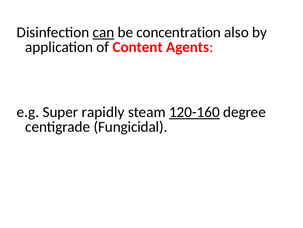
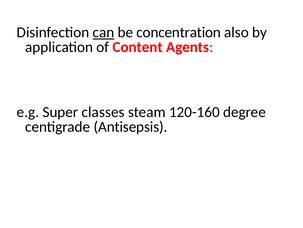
rapidly: rapidly -> classes
120-160 underline: present -> none
Fungicidal: Fungicidal -> Antisepsis
